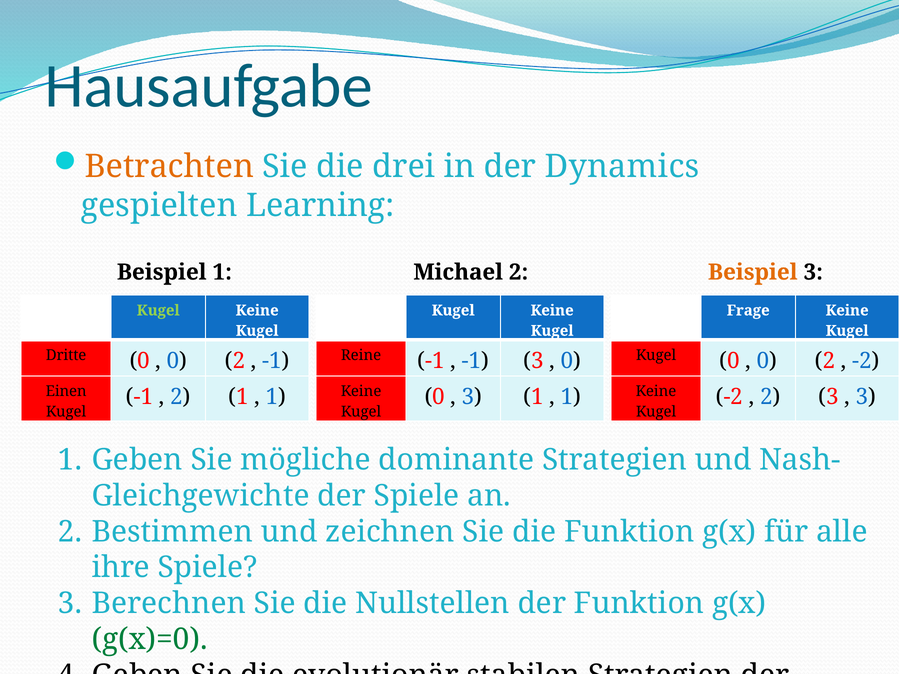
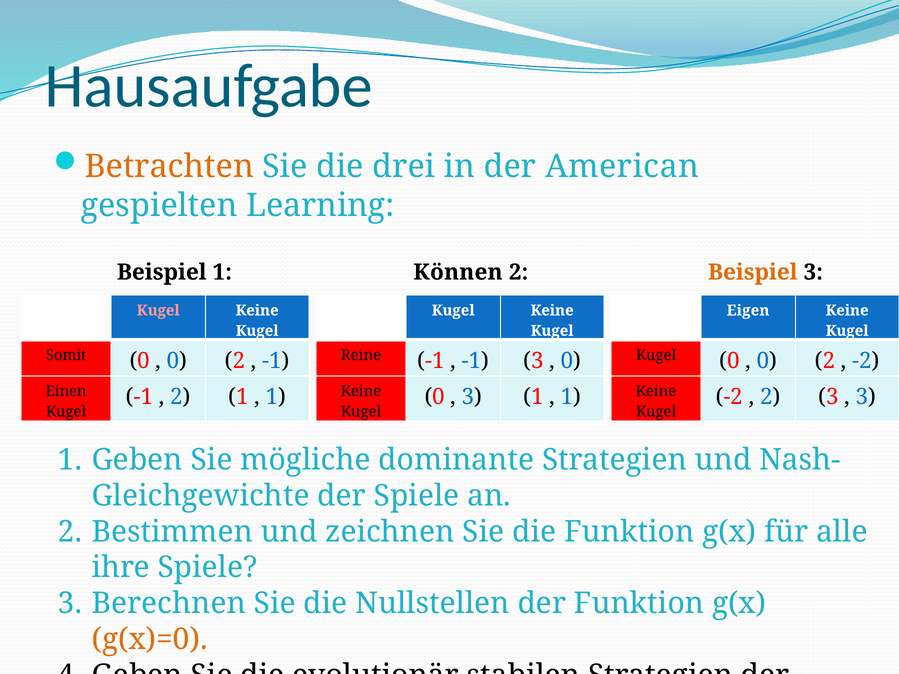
Dynamics: Dynamics -> American
Michael: Michael -> Können
Kugel at (158, 311) colour: light green -> pink
Frage: Frage -> Eigen
Dritte: Dritte -> Somit
g(x)=0 colour: green -> orange
